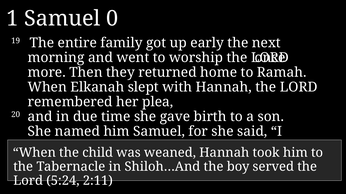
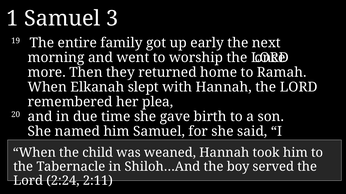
0: 0 -> 3
5:24: 5:24 -> 2:24
